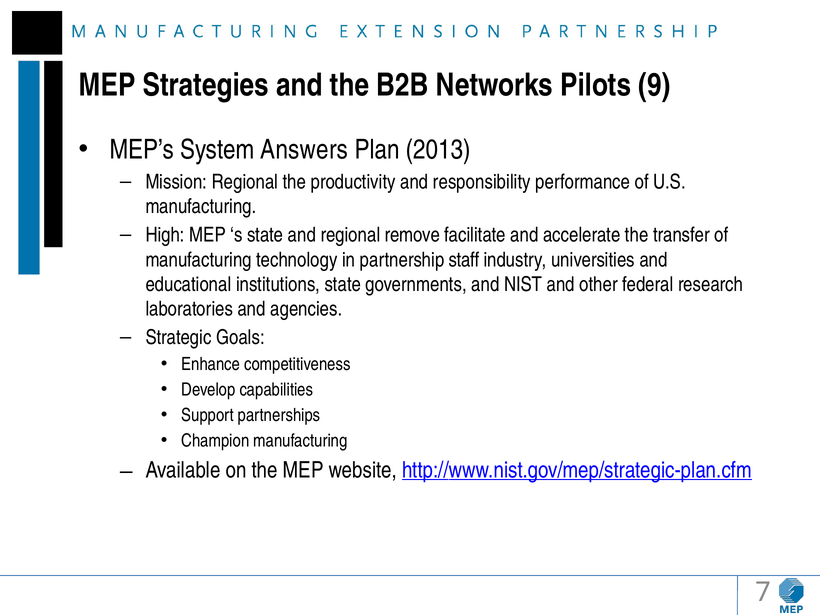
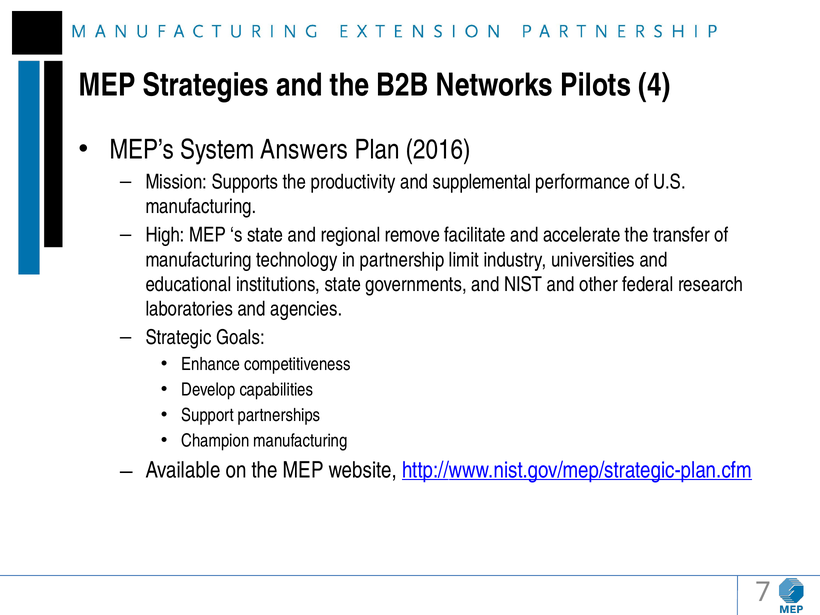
9: 9 -> 4
2013: 2013 -> 2016
Mission Regional: Regional -> Supports
responsibility: responsibility -> supplemental
staff: staff -> limit
